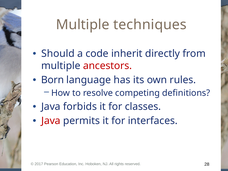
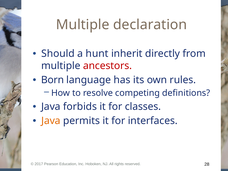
techniques: techniques -> declaration
code: code -> hunt
Java at (51, 121) colour: red -> orange
